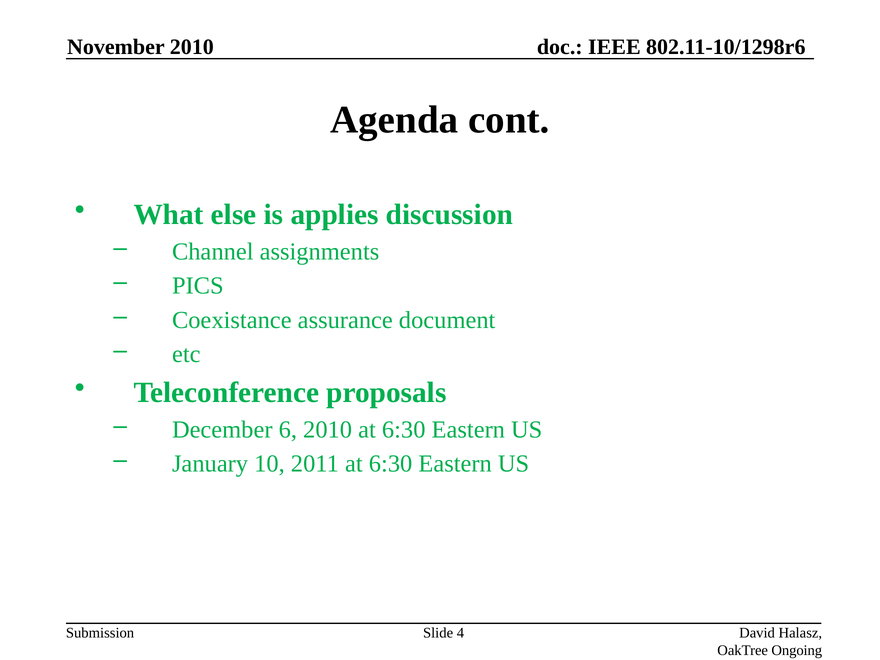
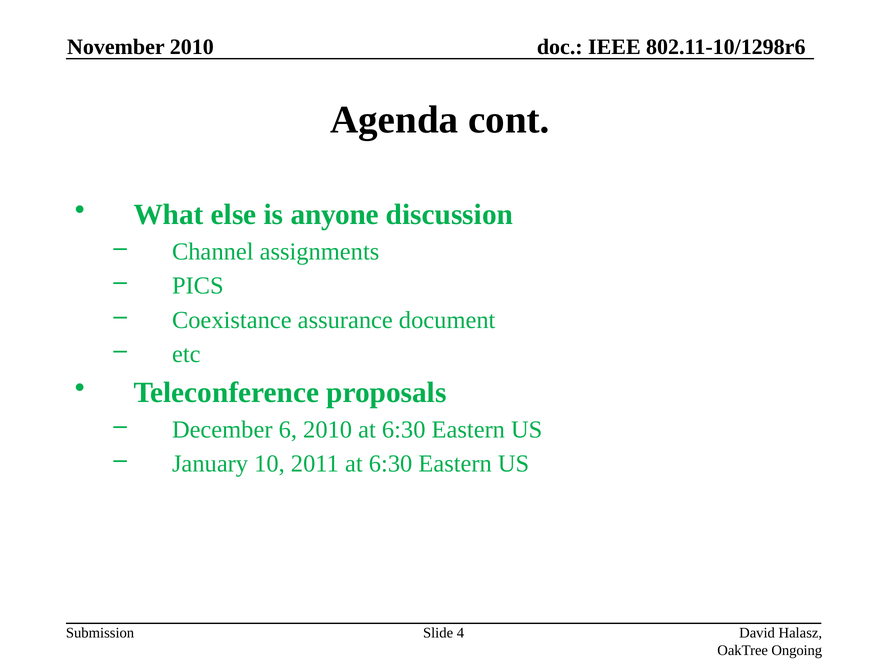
applies: applies -> anyone
